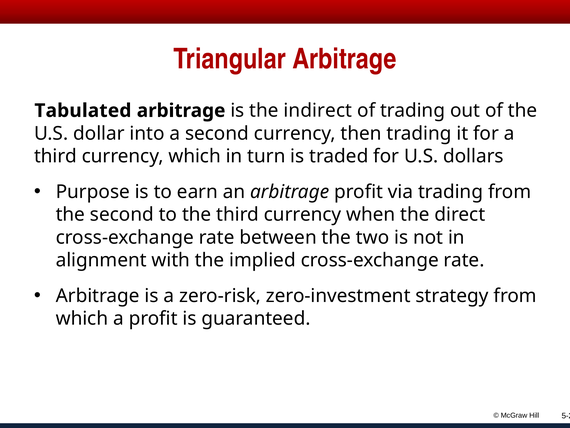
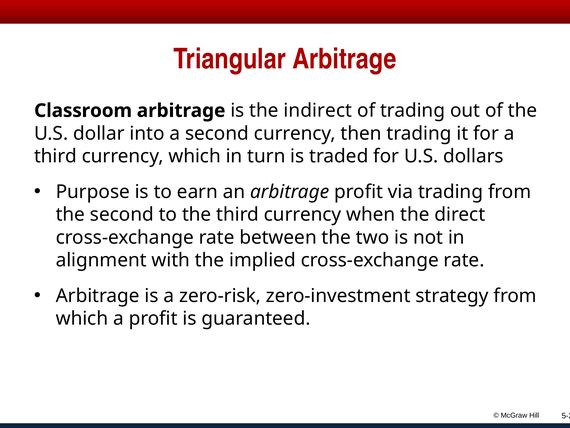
Tabulated: Tabulated -> Classroom
